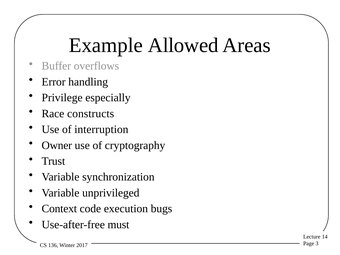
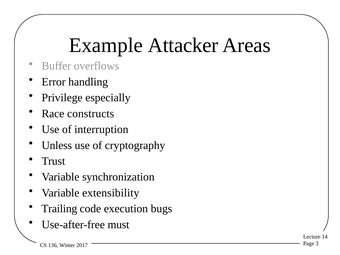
Allowed: Allowed -> Attacker
Owner: Owner -> Unless
unprivileged: unprivileged -> extensibility
Context: Context -> Trailing
